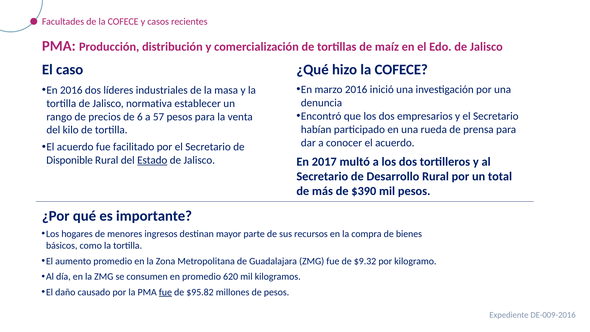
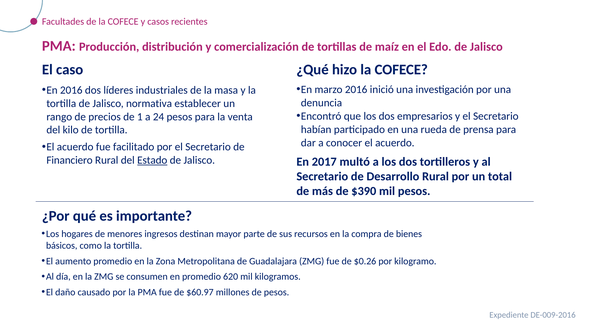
6: 6 -> 1
57: 57 -> 24
Disponible: Disponible -> Financiero
$9.32: $9.32 -> $0.26
fue at (165, 292) underline: present -> none
$95.82: $95.82 -> $60.97
